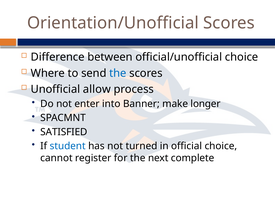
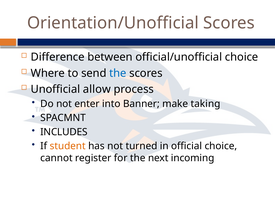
longer: longer -> taking
SATISFIED: SATISFIED -> INCLUDES
student colour: blue -> orange
complete: complete -> incoming
